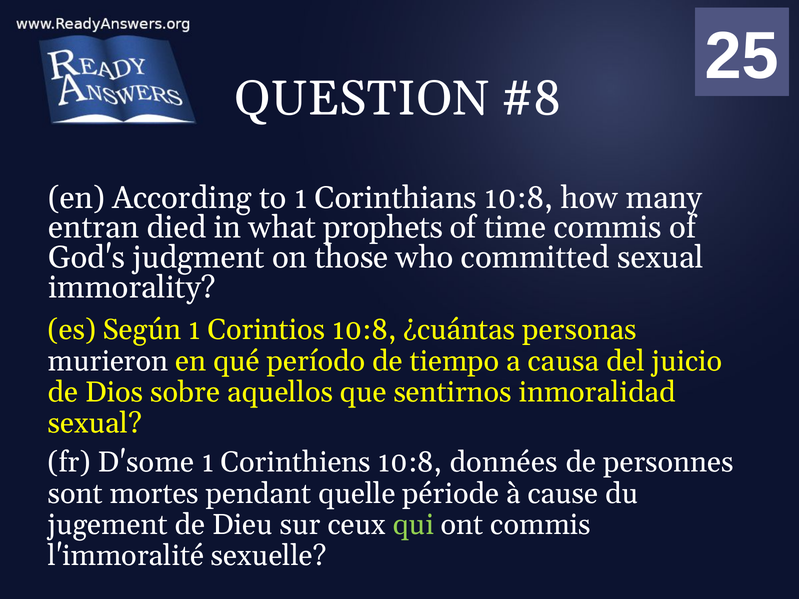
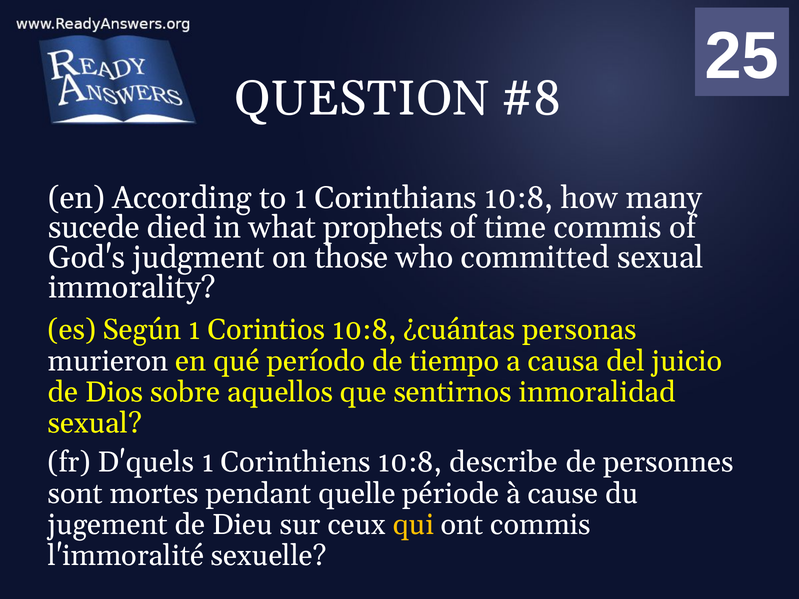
entran: entran -> sucede
D'some: D'some -> D'quels
données: données -> describe
qui colour: light green -> yellow
